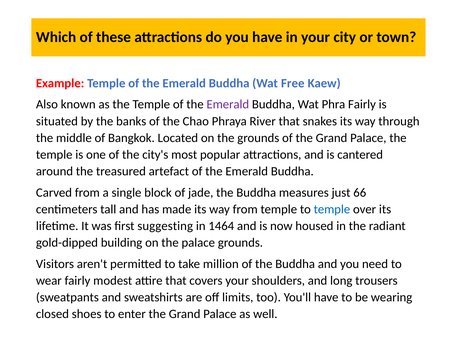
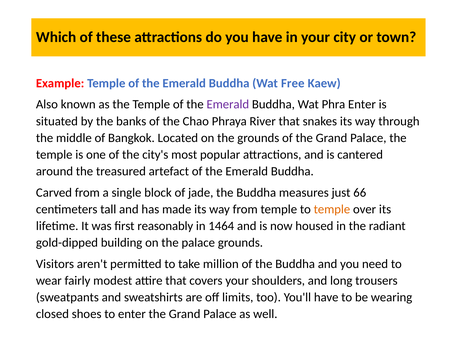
Phra Fairly: Fairly -> Enter
temple at (332, 209) colour: blue -> orange
suggesting: suggesting -> reasonably
